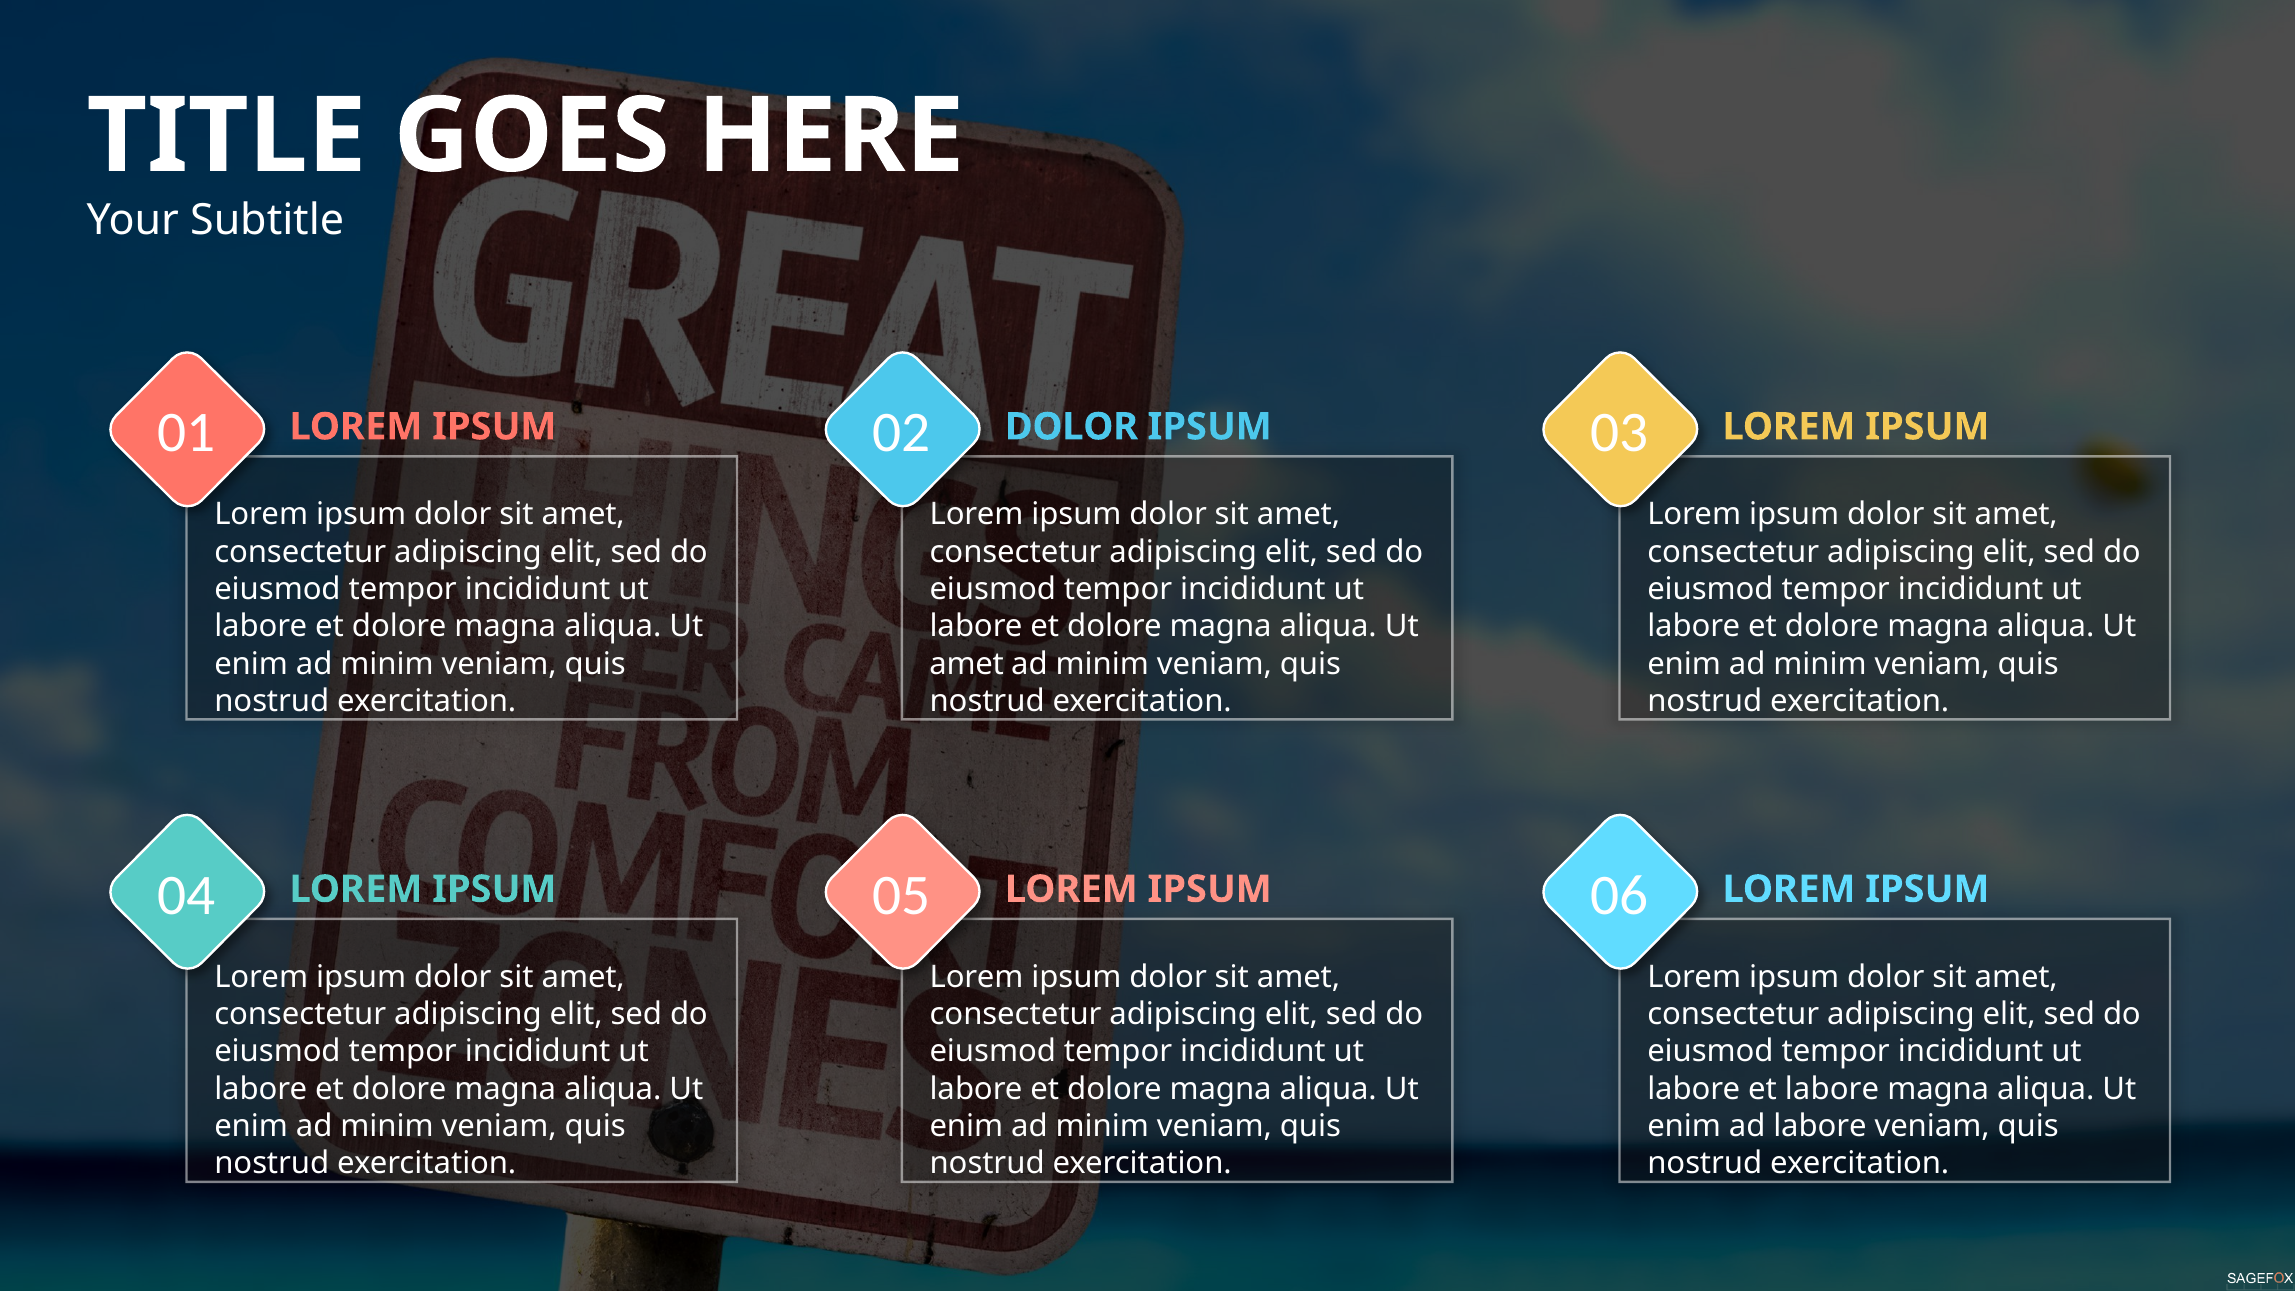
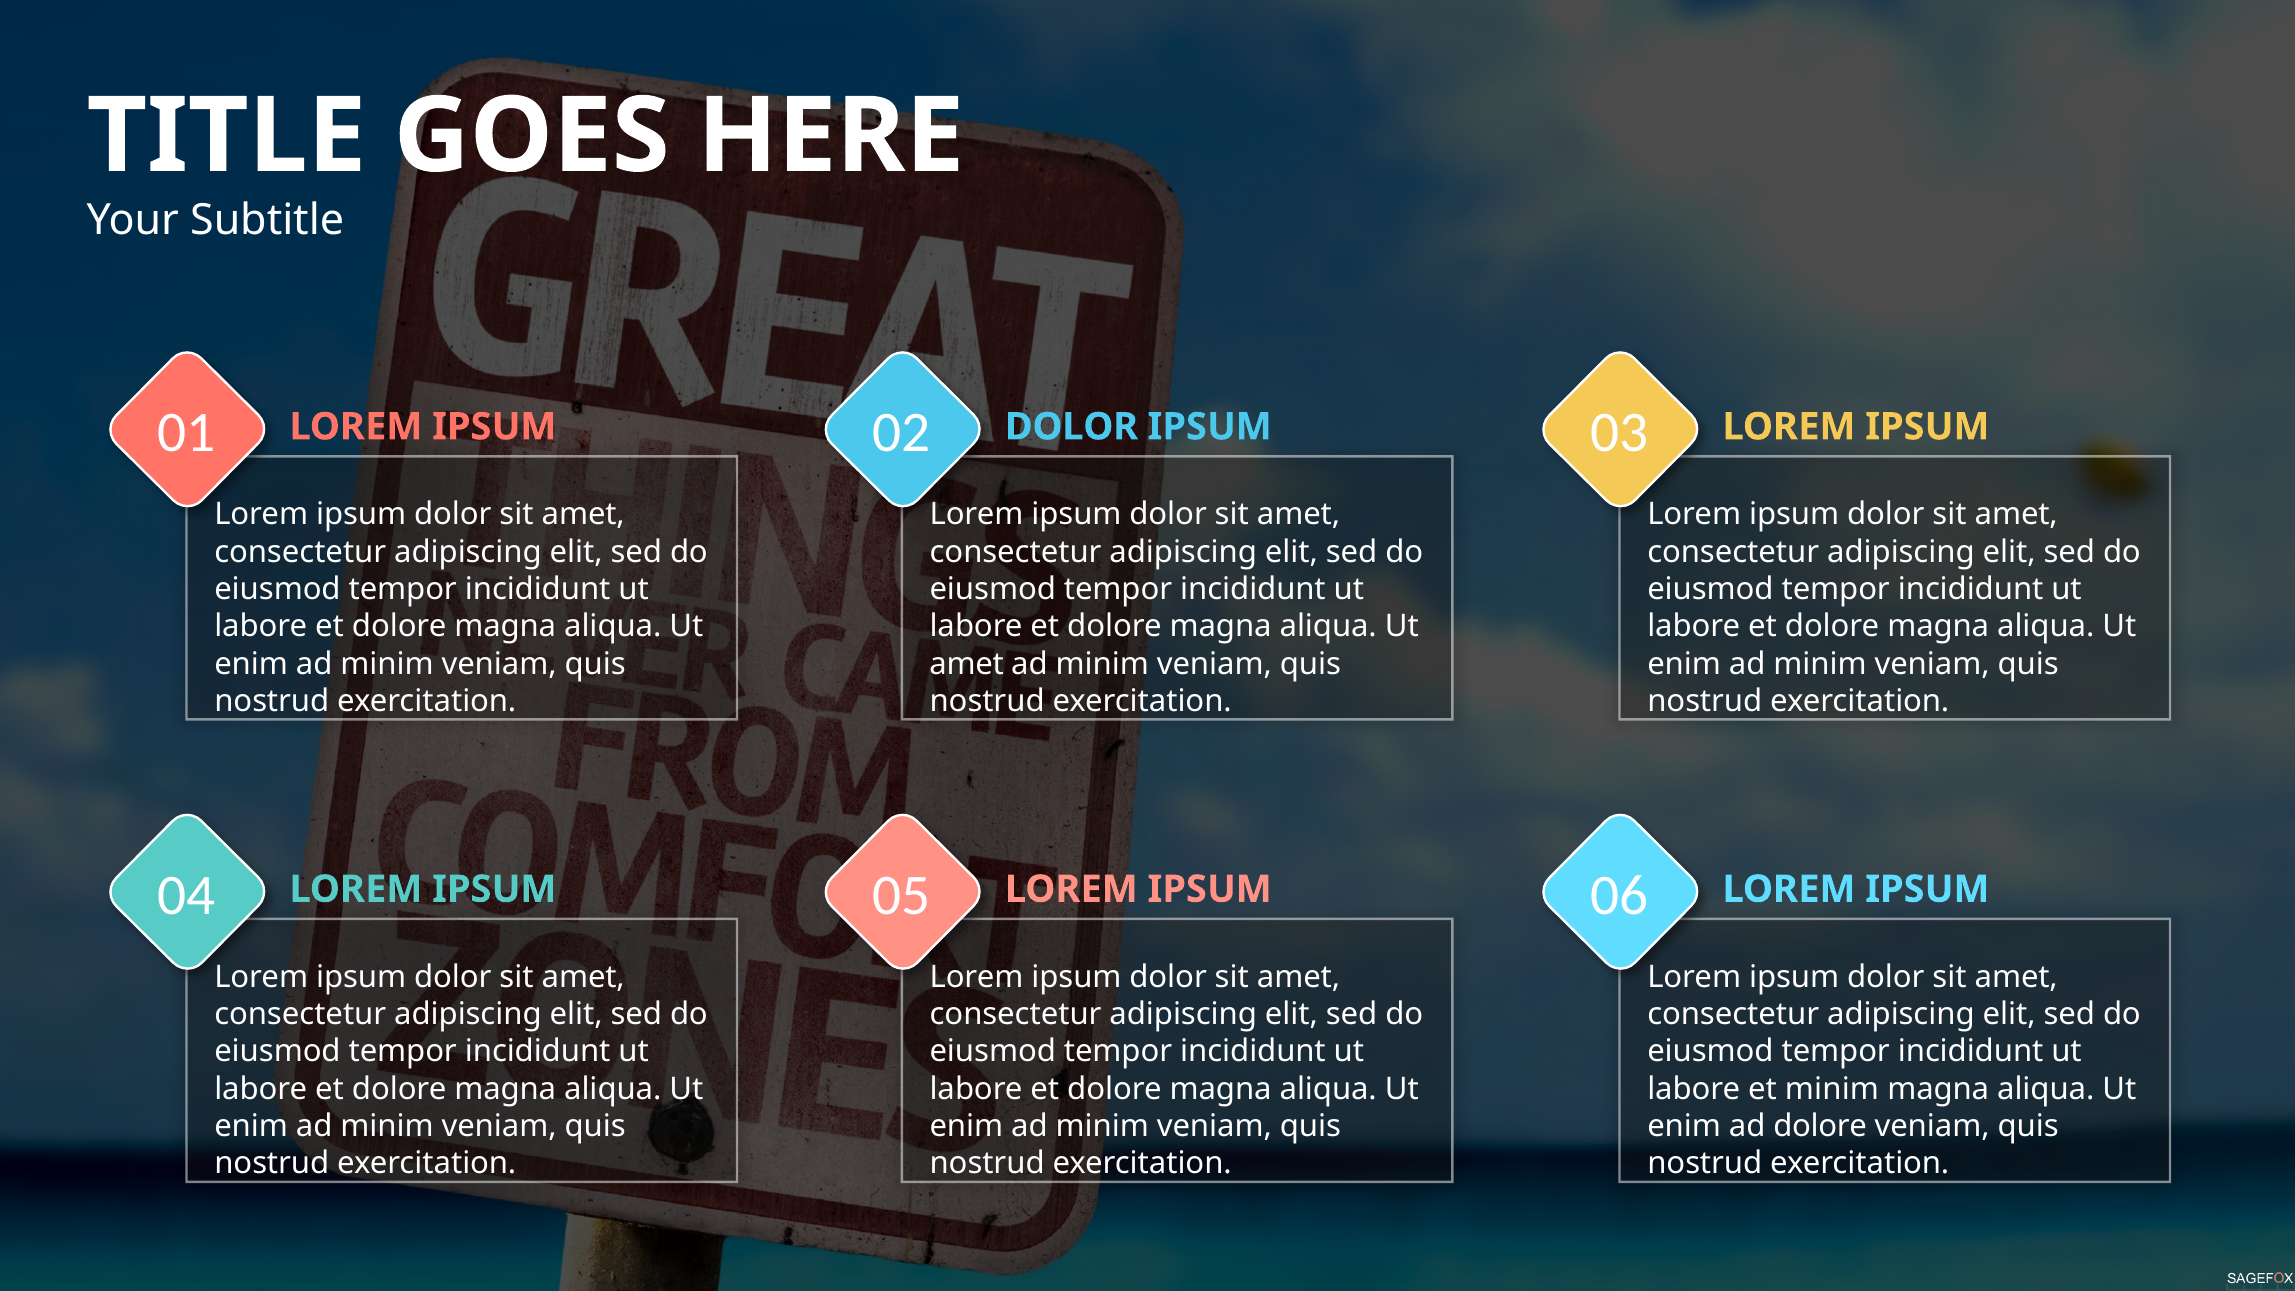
et labore: labore -> minim
ad labore: labore -> dolore
